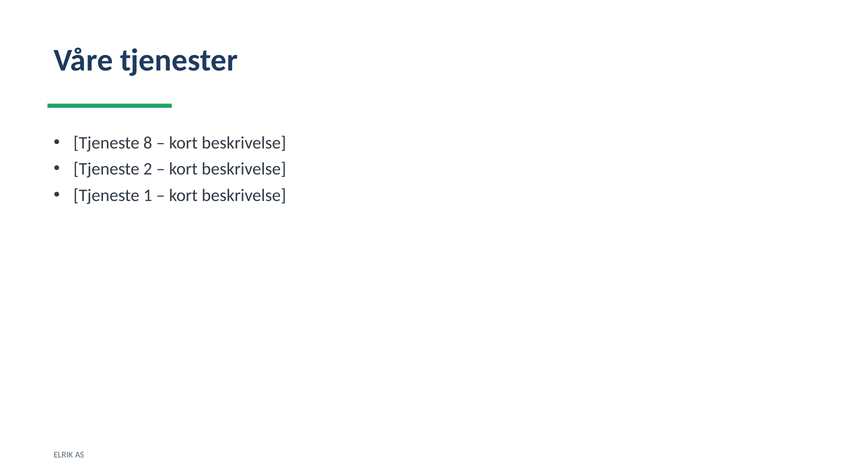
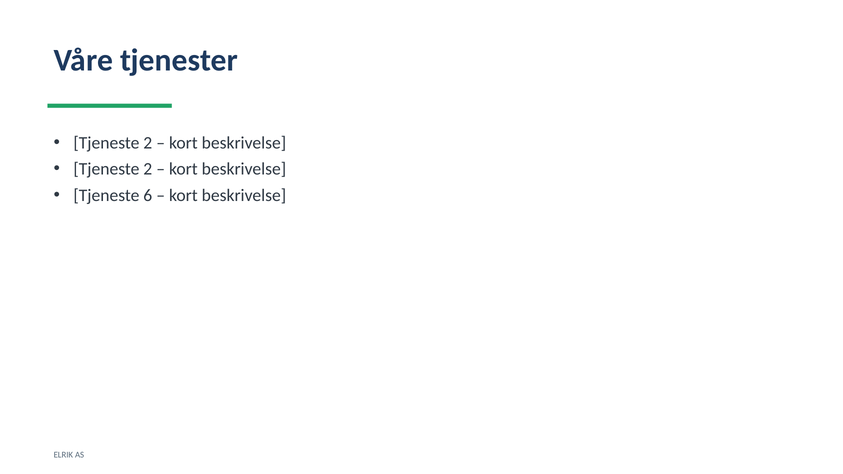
8 at (148, 143): 8 -> 2
1: 1 -> 6
